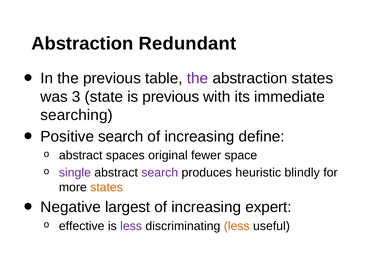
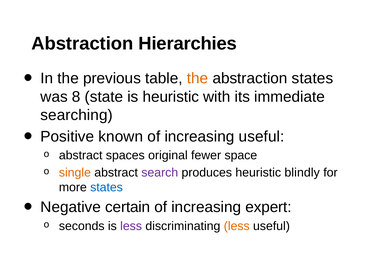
Redundant: Redundant -> Hierarchies
the at (198, 78) colour: purple -> orange
3: 3 -> 8
is previous: previous -> heuristic
Positive search: search -> known
increasing define: define -> useful
single colour: purple -> orange
states at (107, 187) colour: orange -> blue
largest: largest -> certain
effective: effective -> seconds
